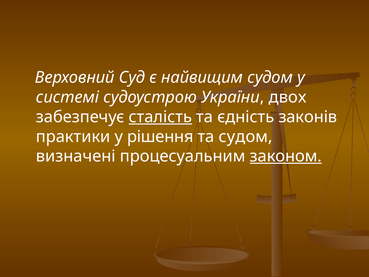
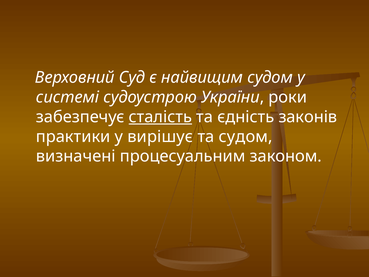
двох: двох -> роки
рішення: рішення -> вирішує
законом underline: present -> none
